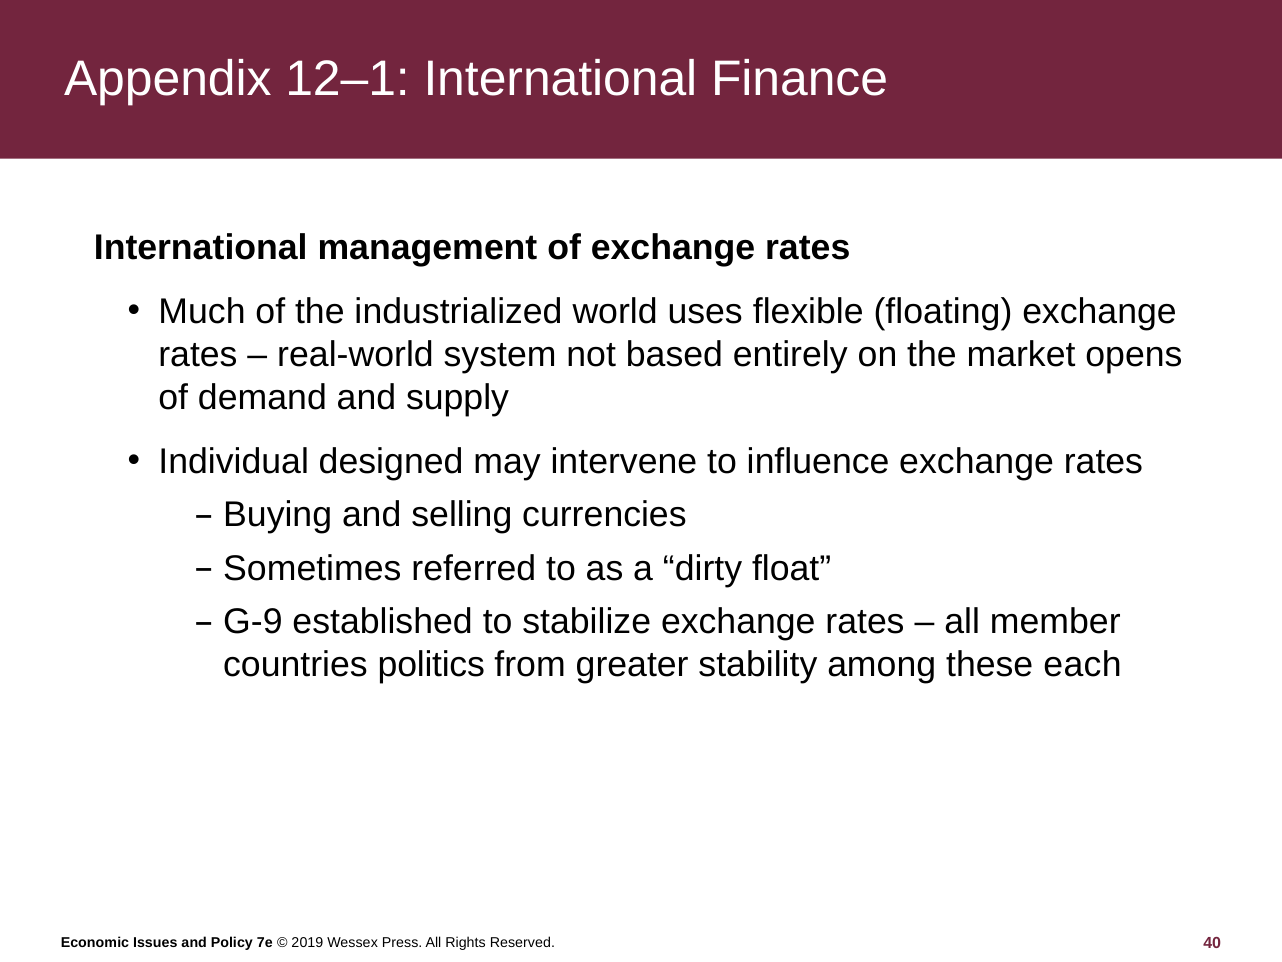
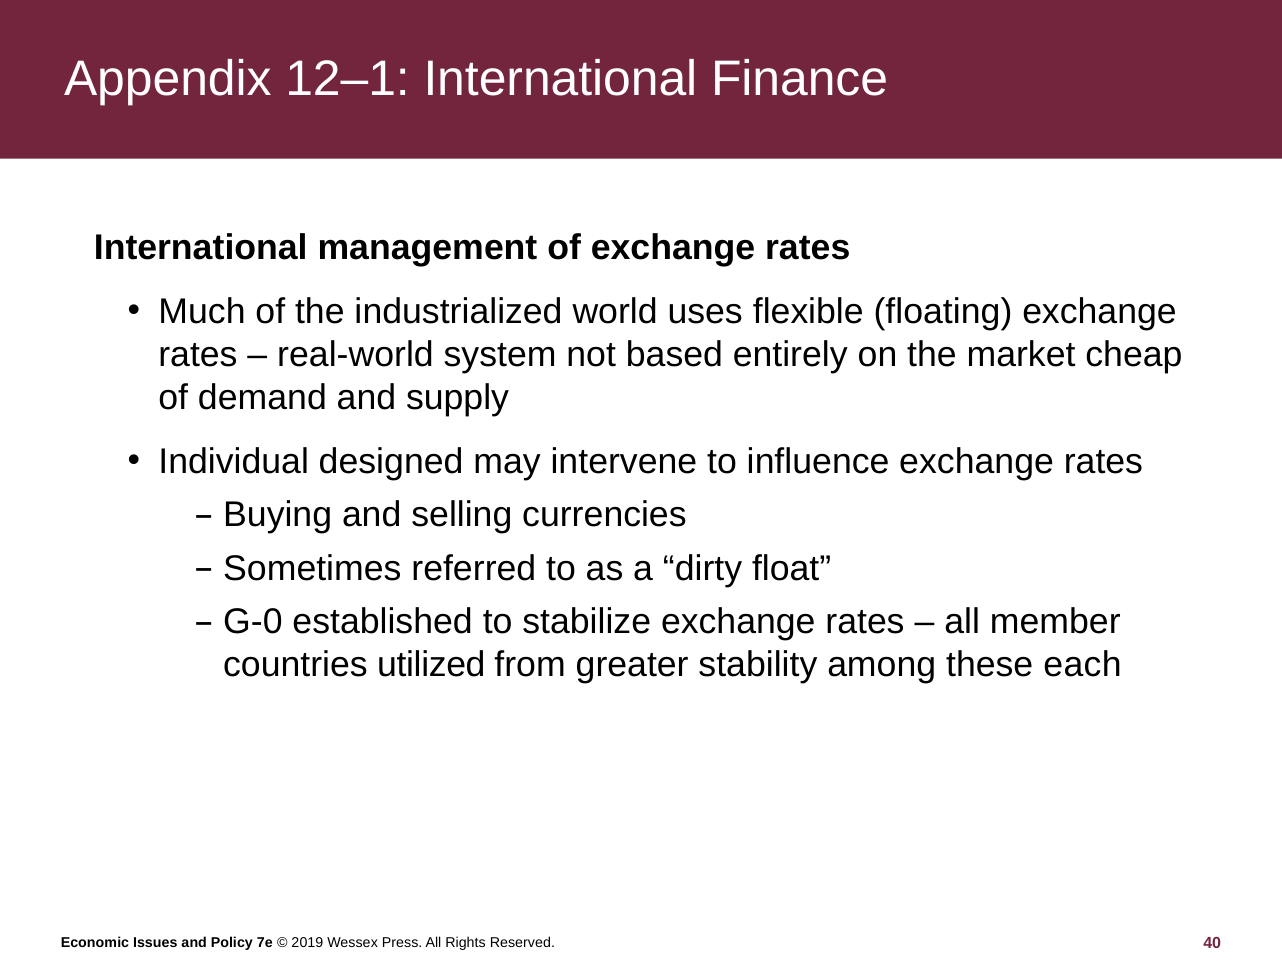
opens: opens -> cheap
G-9: G-9 -> G-0
politics: politics -> utilized
